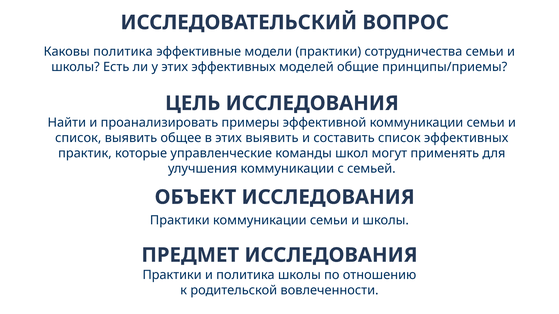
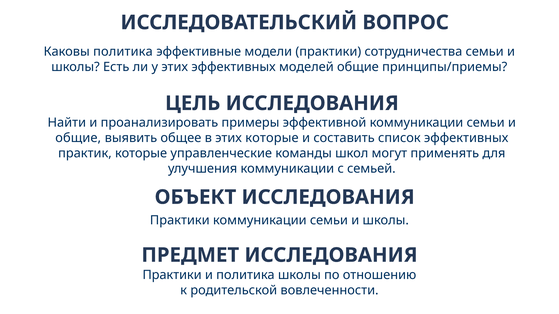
список at (78, 138): список -> общие
этих выявить: выявить -> которые
